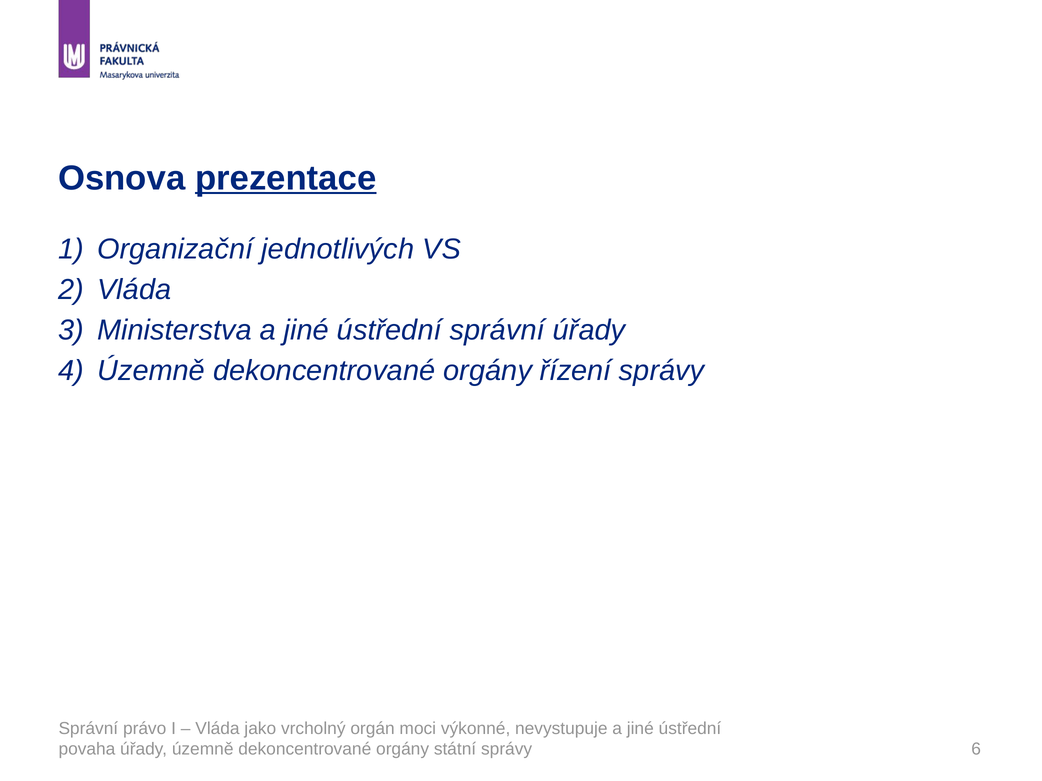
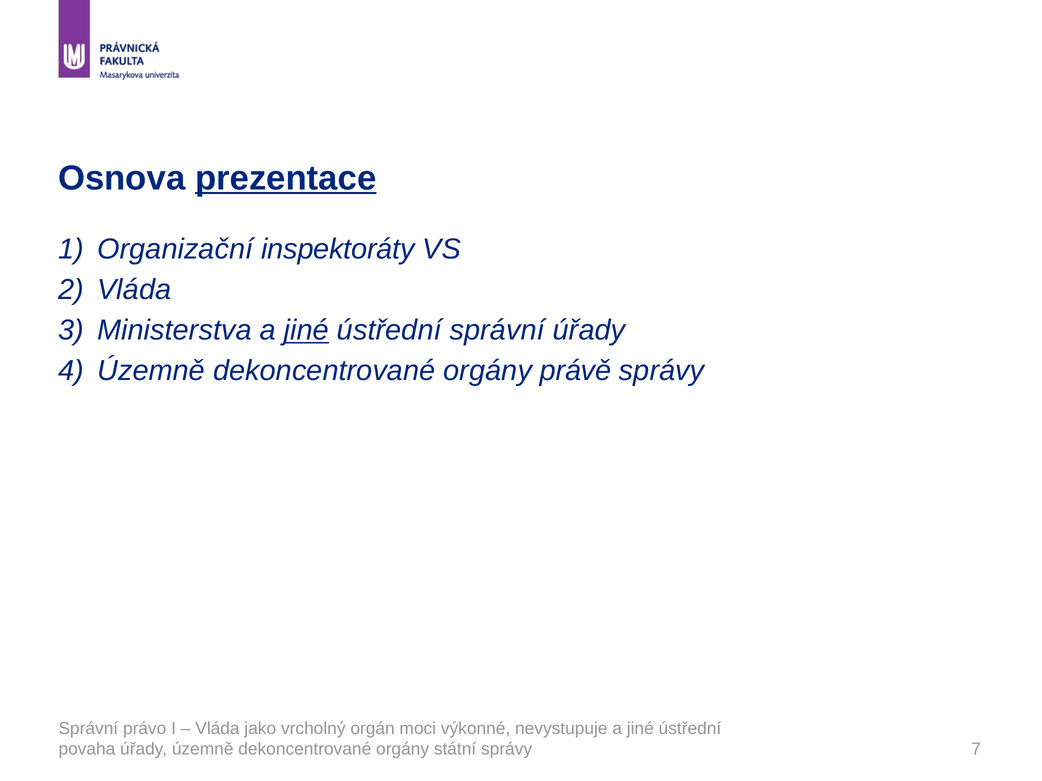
jednotlivých: jednotlivých -> inspektoráty
jiné at (306, 330) underline: none -> present
řízení: řízení -> právě
6: 6 -> 7
